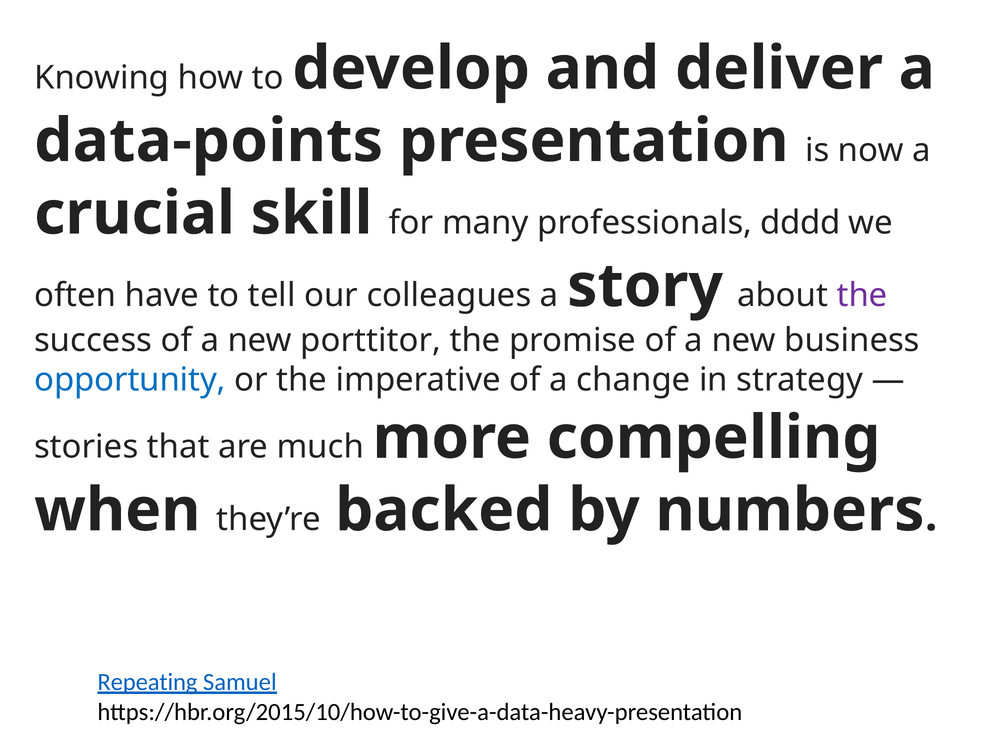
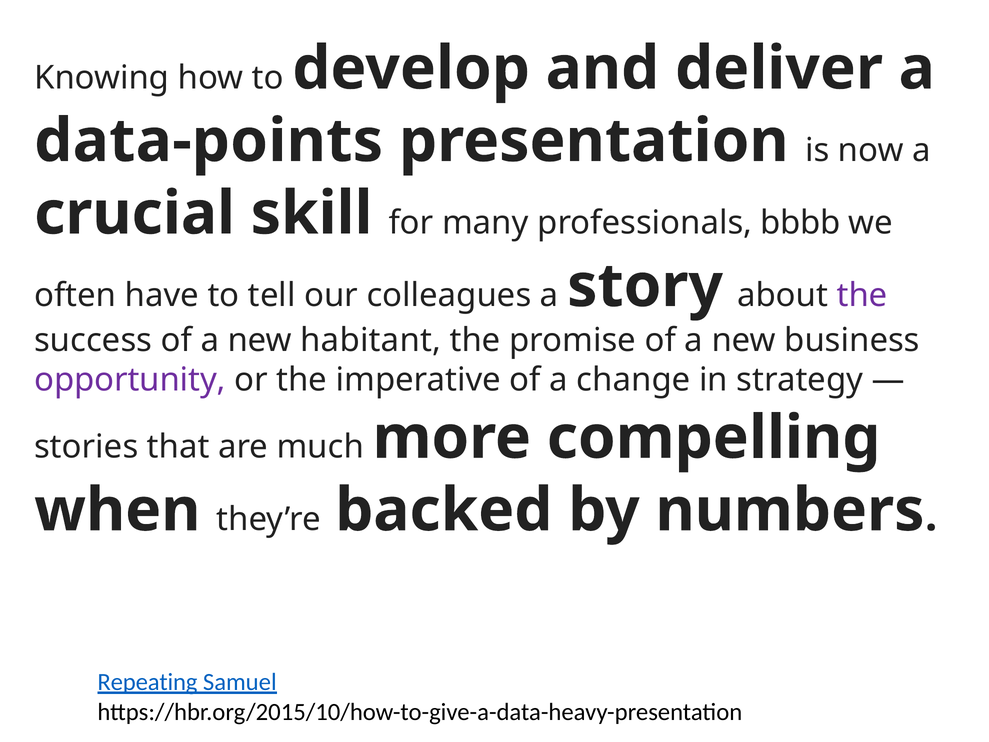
dddd: dddd -> bbbb
porttitor: porttitor -> habitant
opportunity colour: blue -> purple
